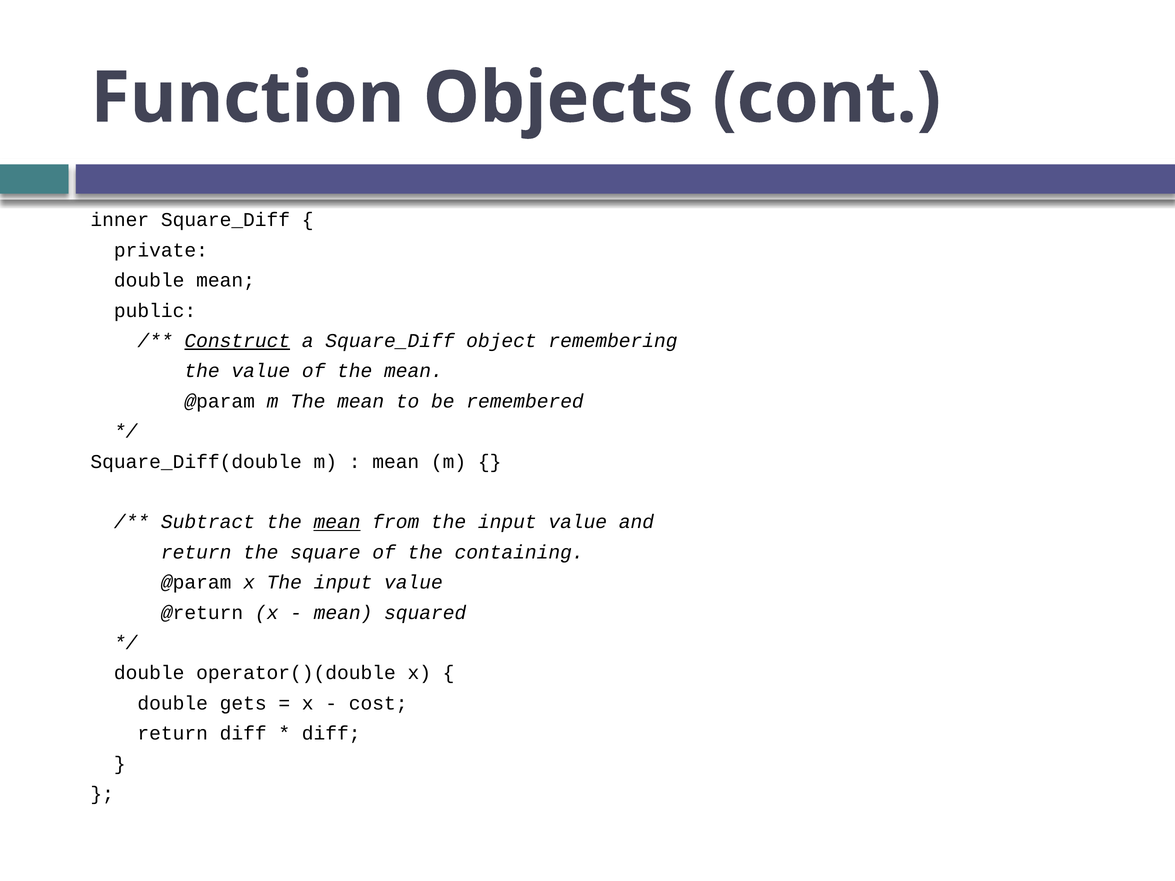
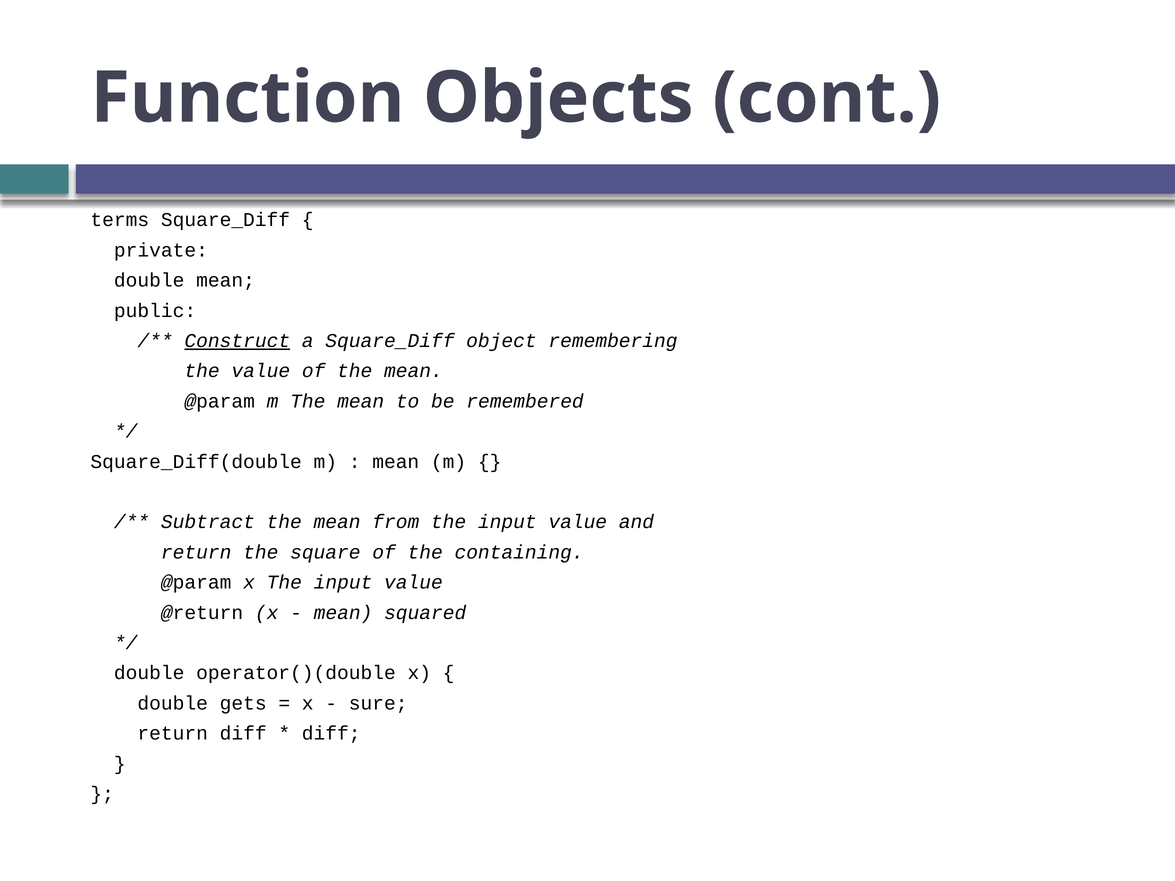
inner: inner -> terms
mean at (337, 522) underline: present -> none
cost: cost -> sure
